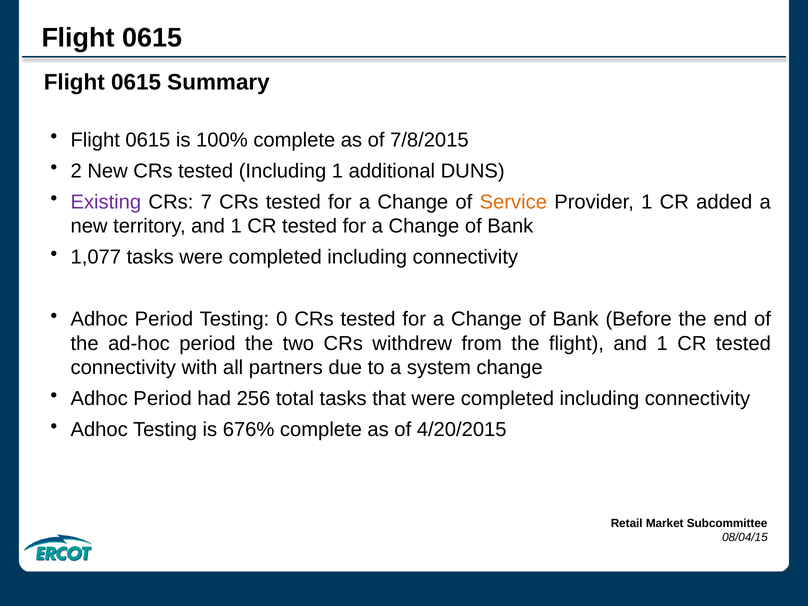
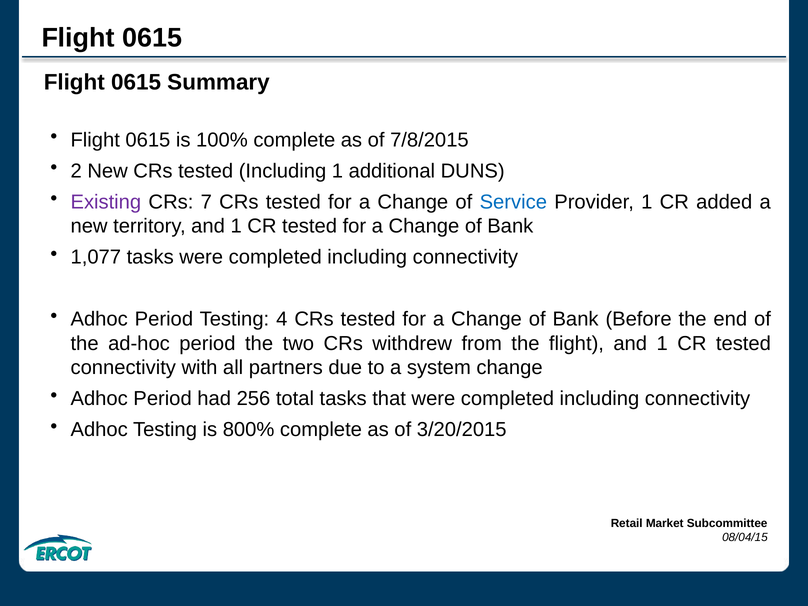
Service colour: orange -> blue
0: 0 -> 4
676%: 676% -> 800%
4/20/2015: 4/20/2015 -> 3/20/2015
